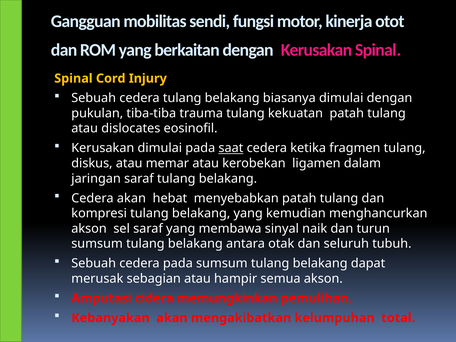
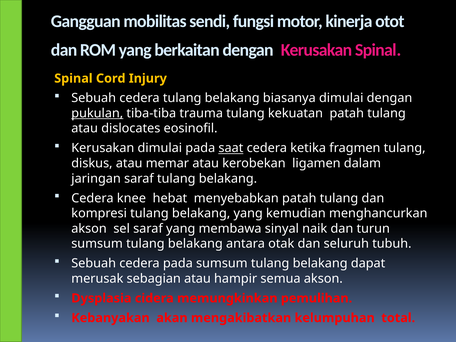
pukulan underline: none -> present
Cedera akan: akan -> knee
Amputasi: Amputasi -> Dysplasia
